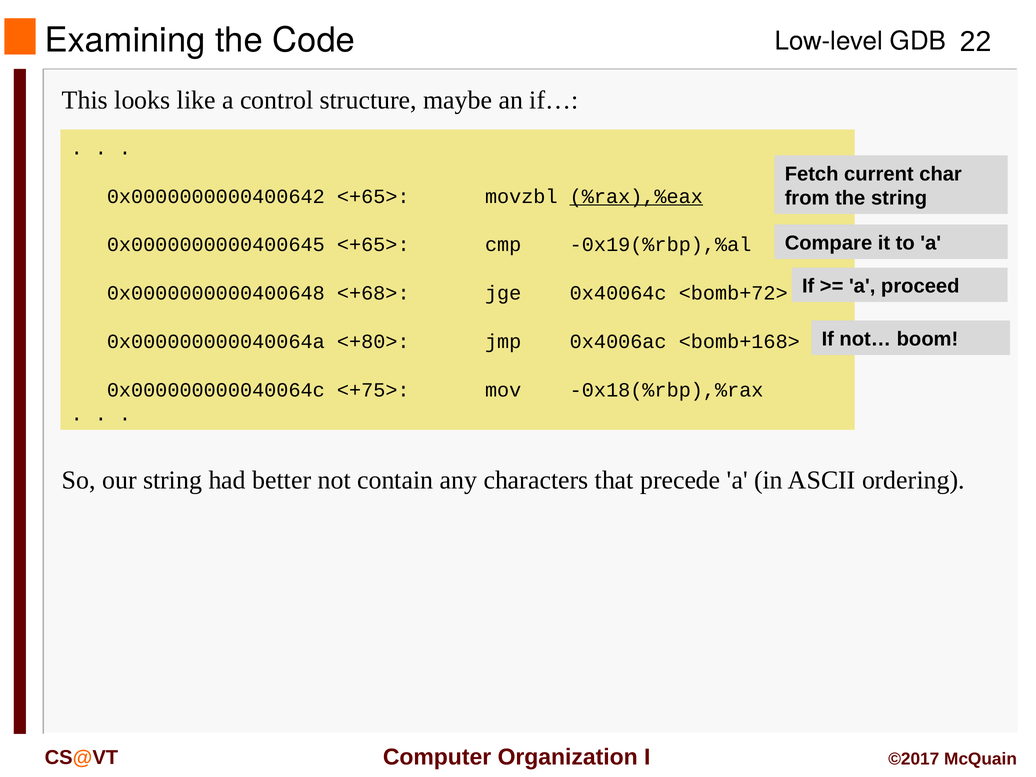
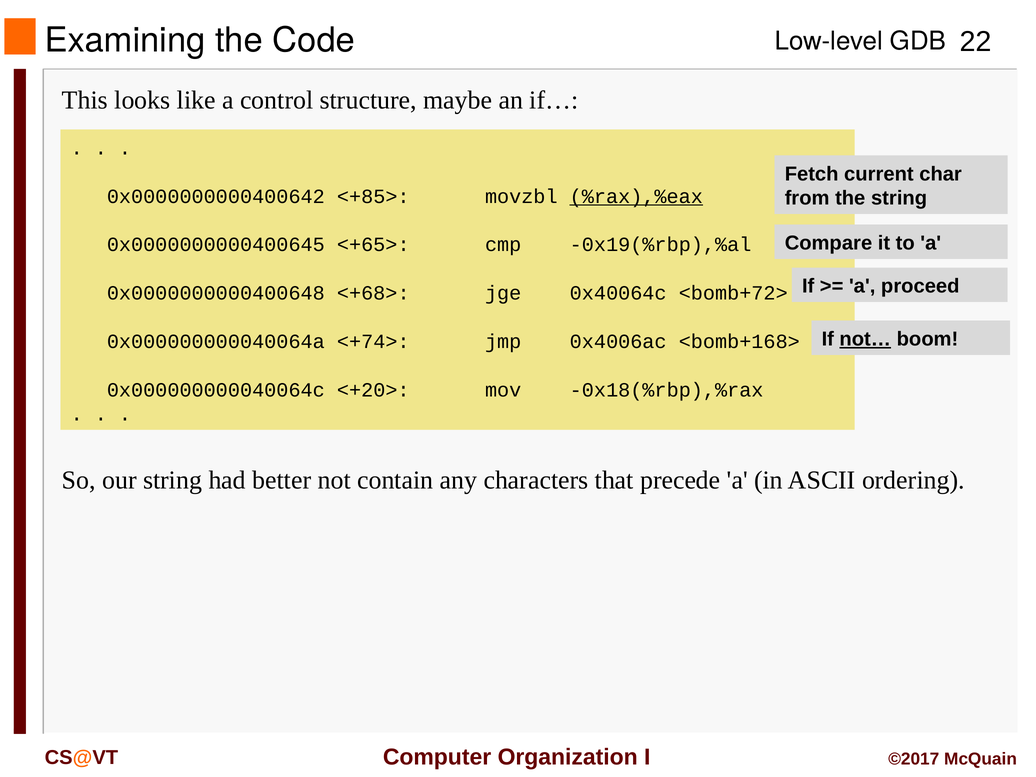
0x0000000000400642 <+65>: <+65> -> <+85>
not… underline: none -> present
<+80>: <+80> -> <+74>
<+75>: <+75> -> <+20>
